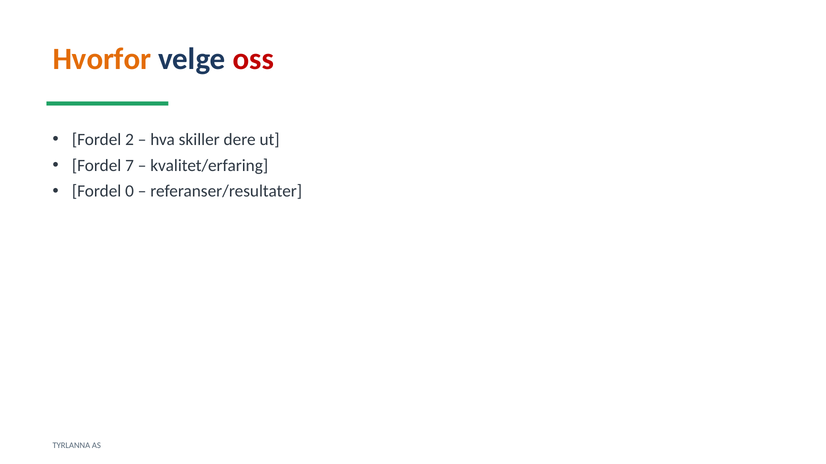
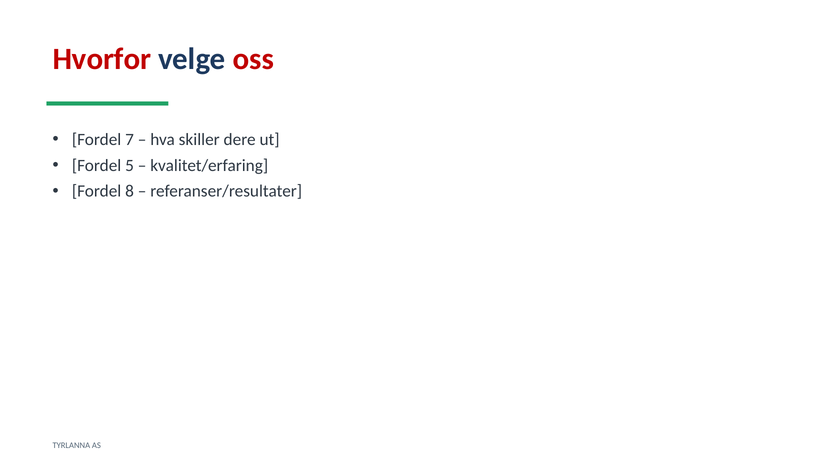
Hvorfor colour: orange -> red
2: 2 -> 7
7: 7 -> 5
0: 0 -> 8
